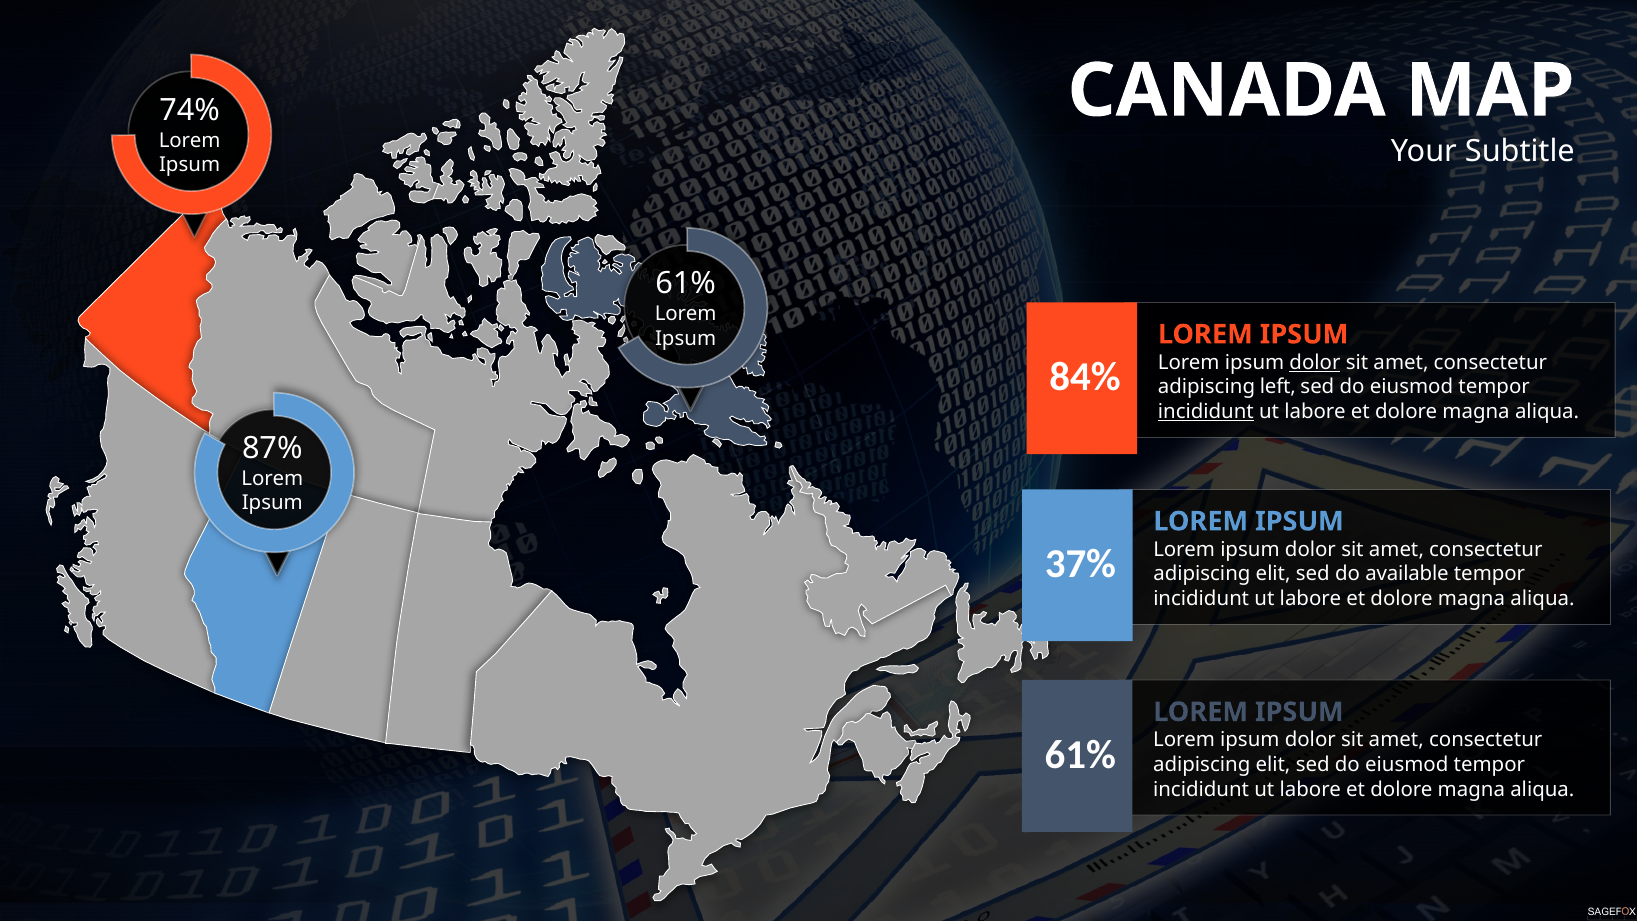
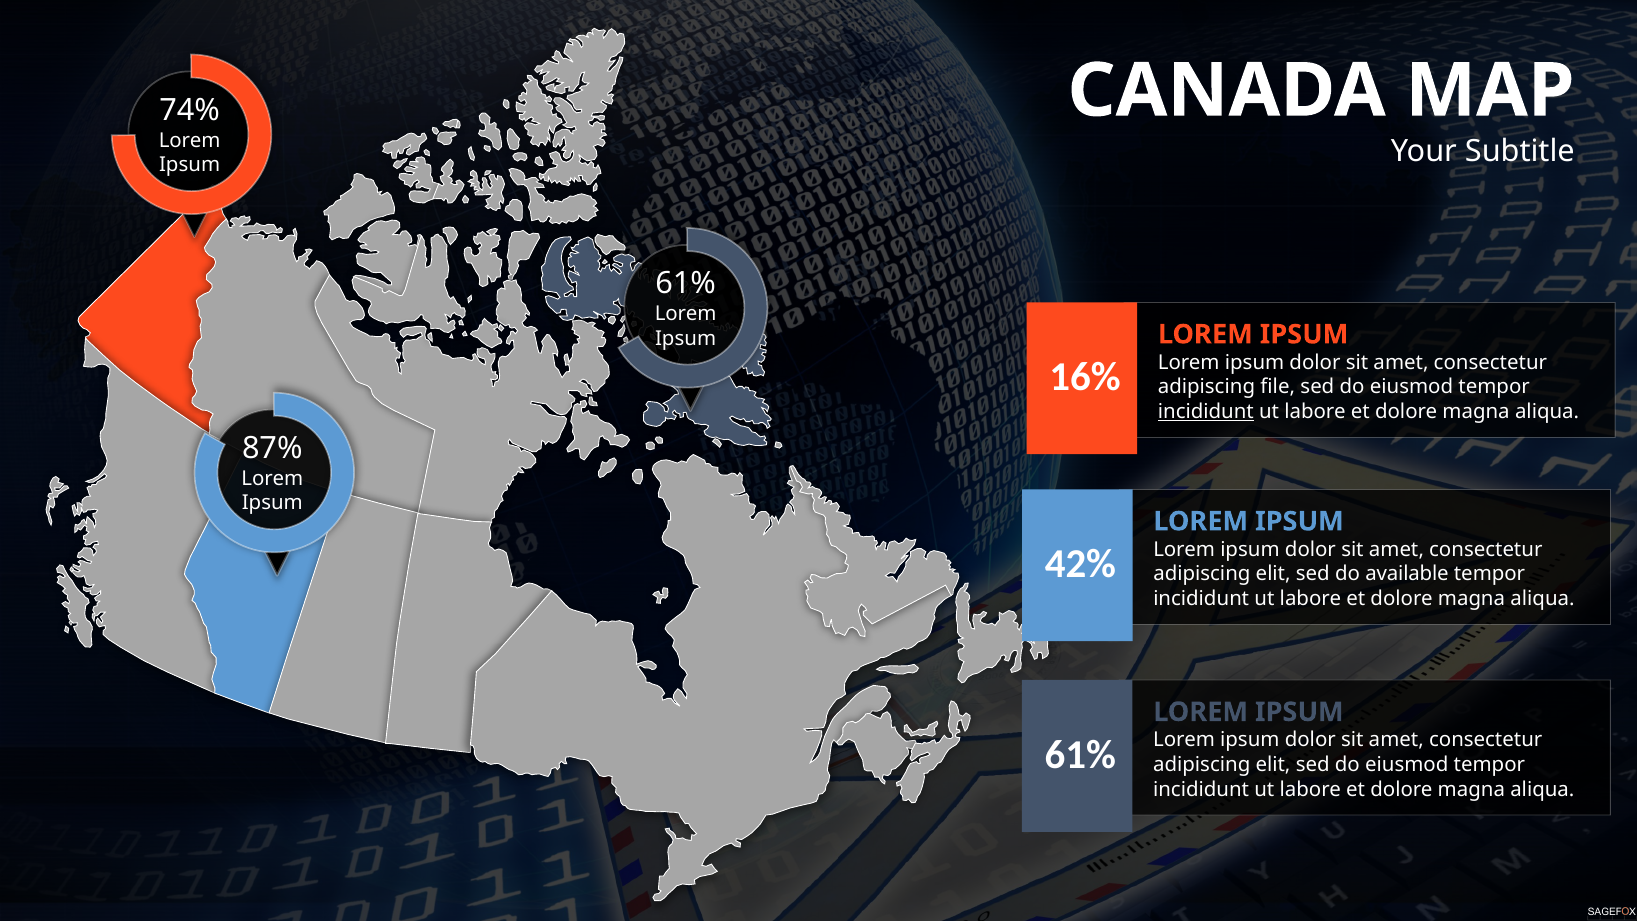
dolor at (1315, 363) underline: present -> none
84%: 84% -> 16%
left: left -> file
37%: 37% -> 42%
